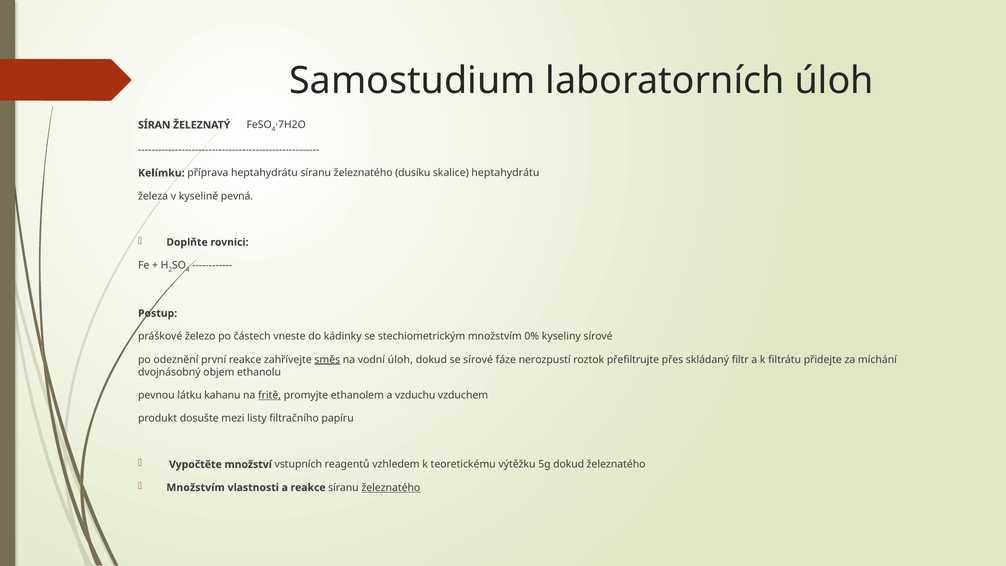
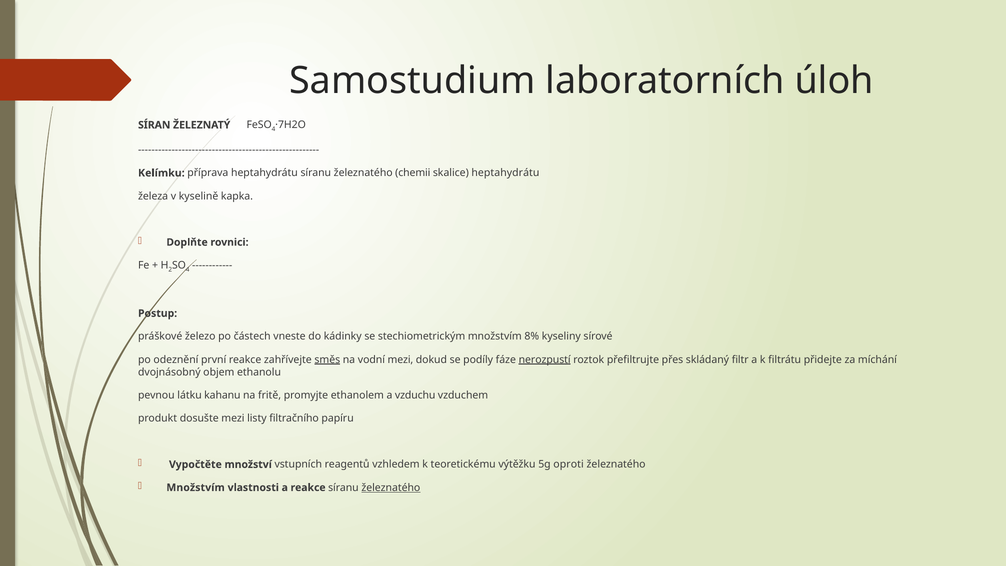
dusíku: dusíku -> chemii
pevná: pevná -> kapka
0%: 0% -> 8%
vodní úloh: úloh -> mezi
se sírové: sírové -> podíly
nerozpustí underline: none -> present
fritě underline: present -> none
5g dokud: dokud -> oproti
